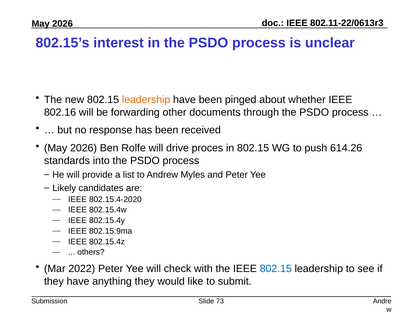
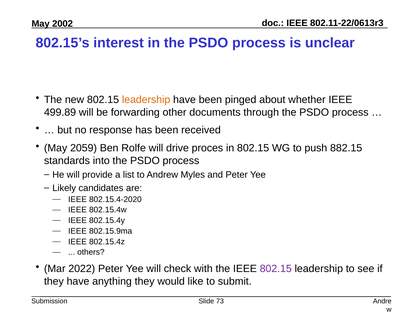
2026 at (63, 24): 2026 -> 2002
802.16: 802.16 -> 499.89
2026 at (84, 148): 2026 -> 2059
614.26: 614.26 -> 882.15
802.15 at (276, 269) colour: blue -> purple
